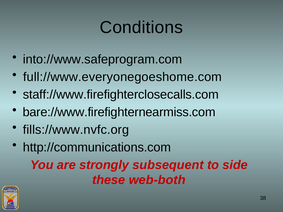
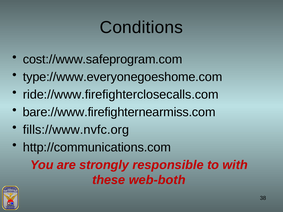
into://www.safeprogram.com: into://www.safeprogram.com -> cost://www.safeprogram.com
full://www.everyonegoeshome.com: full://www.everyonegoeshome.com -> type://www.everyonegoeshome.com
staff://www.firefighterclosecalls.com: staff://www.firefighterclosecalls.com -> ride://www.firefighterclosecalls.com
subsequent: subsequent -> responsible
side: side -> with
